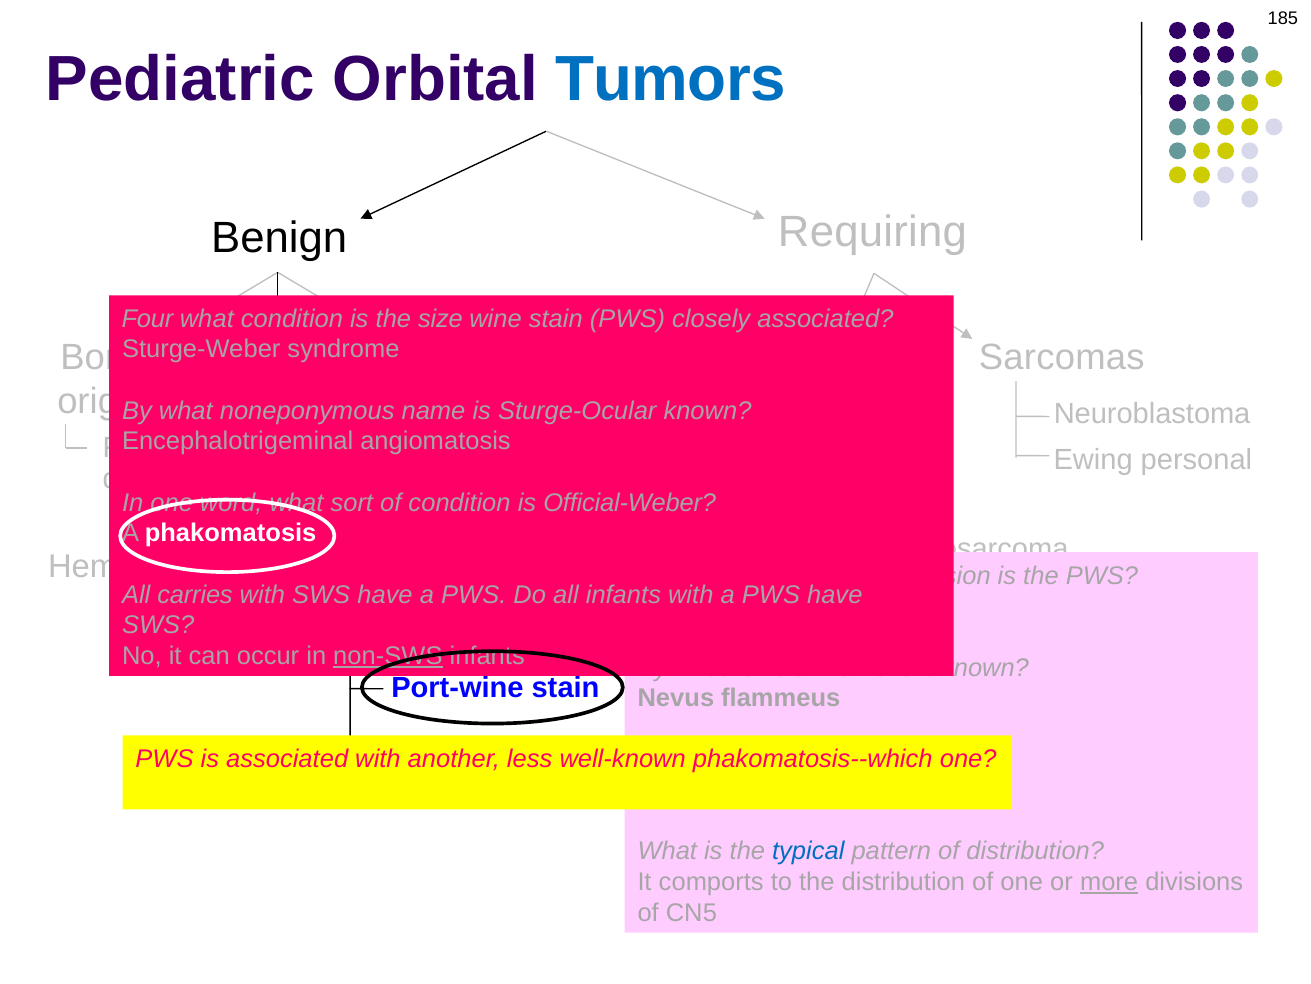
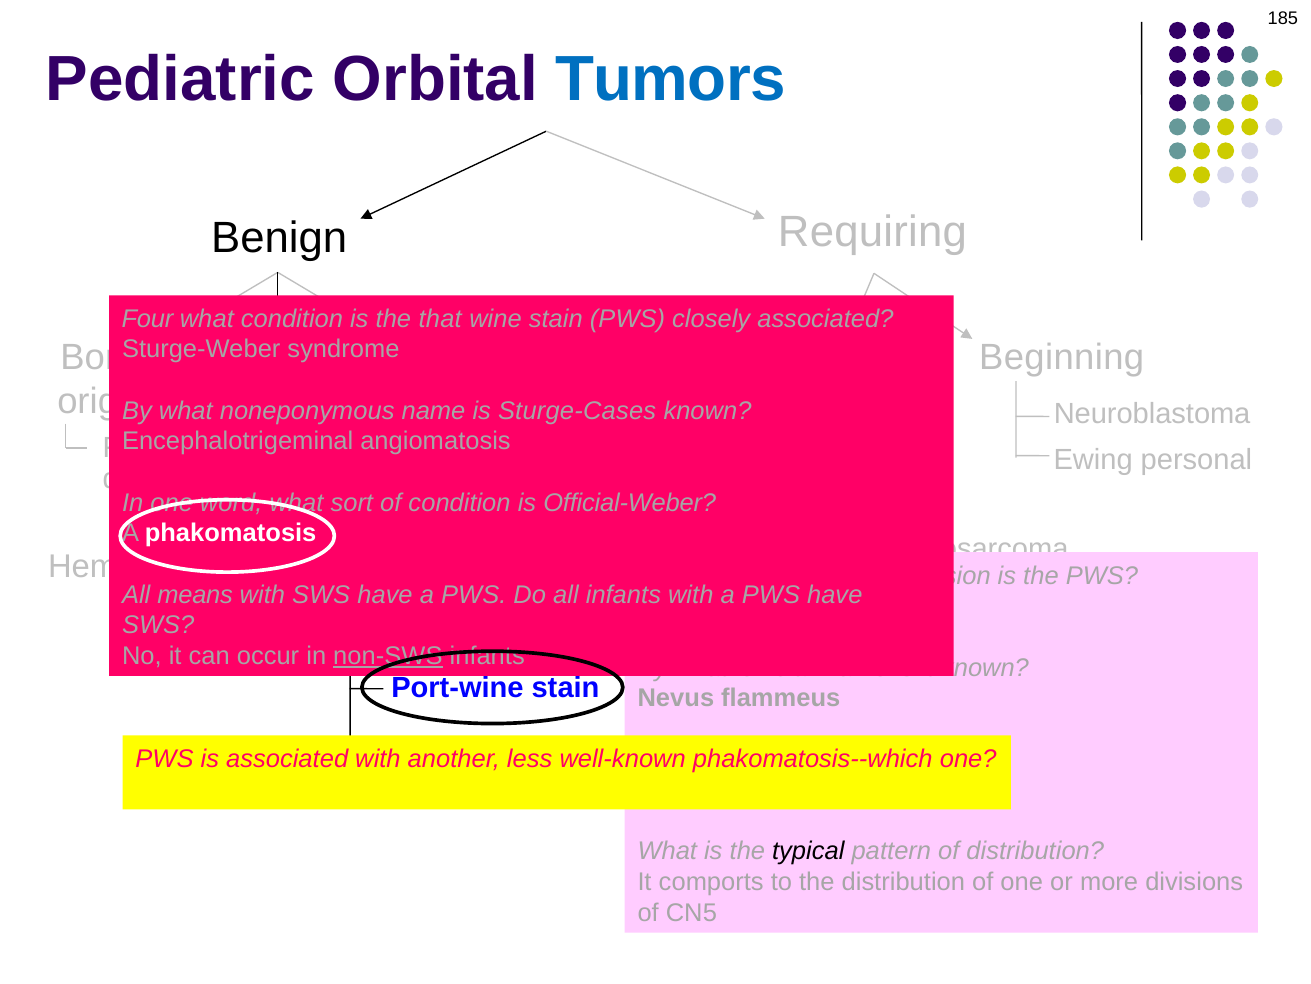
size: size -> that
Sarcomas: Sarcomas -> Beginning
Sturge-Ocular: Sturge-Ocular -> Sturge-Cases
carries: carries -> means
typical colour: blue -> black
more underline: present -> none
